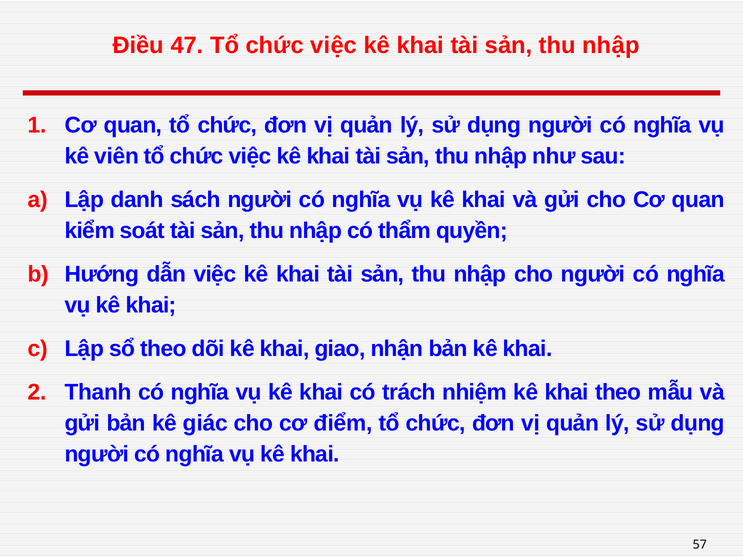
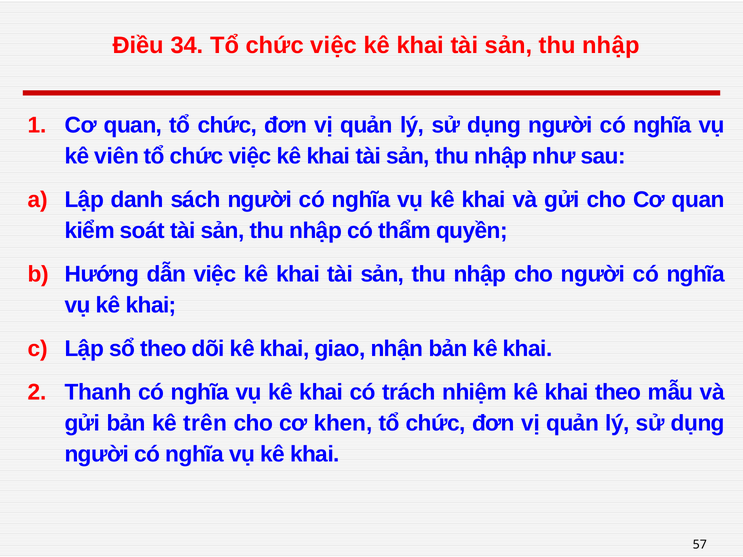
47: 47 -> 34
giác: giác -> trên
điểm: điểm -> khen
